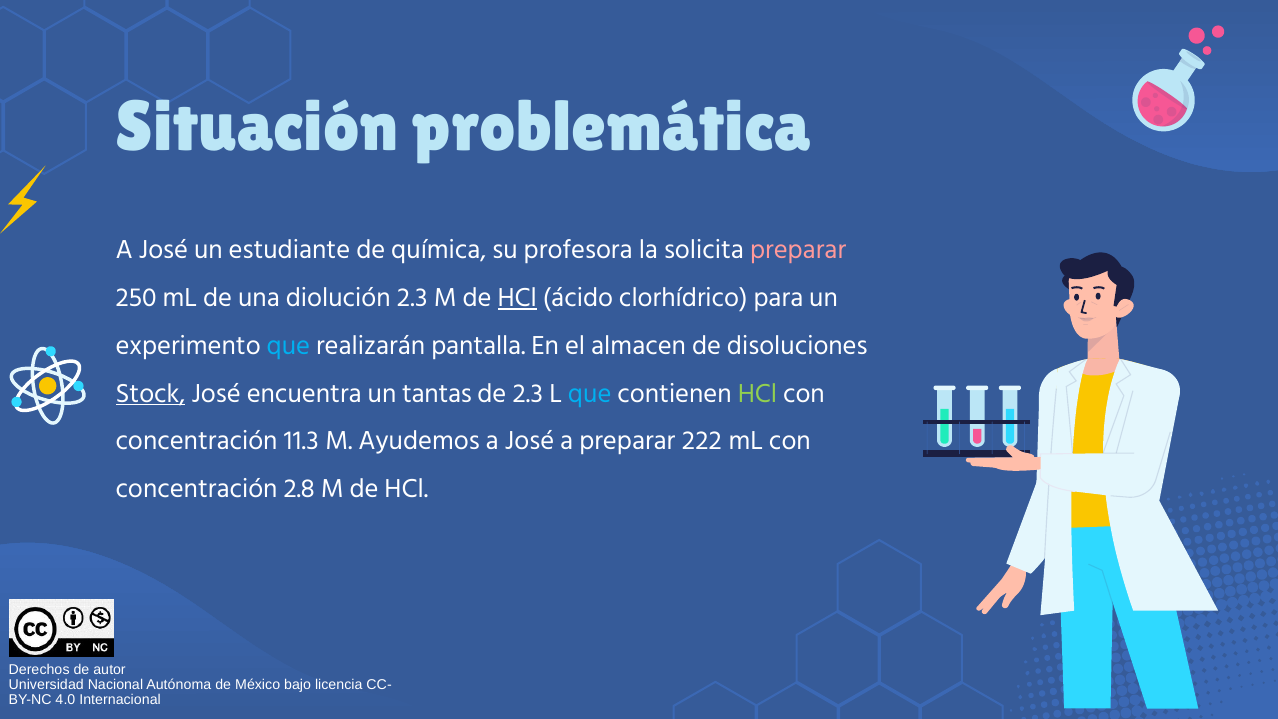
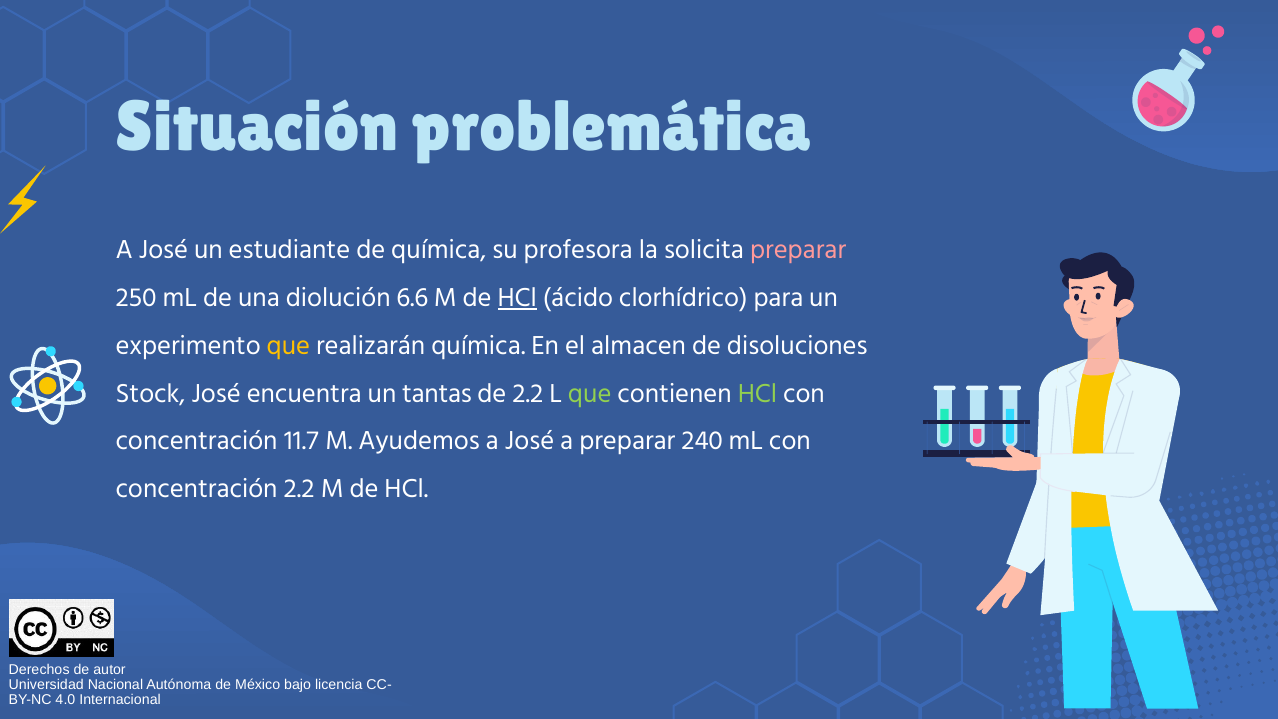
diolución 2.3: 2.3 -> 6.6
que at (288, 345) colour: light blue -> yellow
realizarán pantalla: pantalla -> química
Stock underline: present -> none
de 2.3: 2.3 -> 2.2
que at (590, 393) colour: light blue -> light green
11.3: 11.3 -> 11.7
222: 222 -> 240
concentración 2.8: 2.8 -> 2.2
